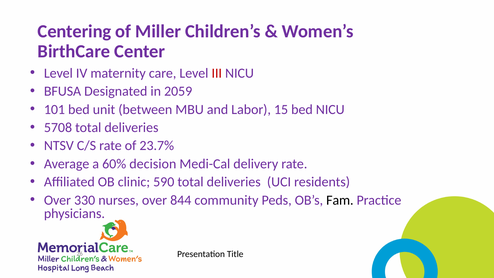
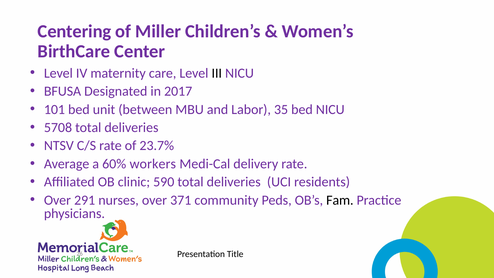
III colour: red -> black
2059: 2059 -> 2017
15: 15 -> 35
decision: decision -> workers
330: 330 -> 291
844: 844 -> 371
